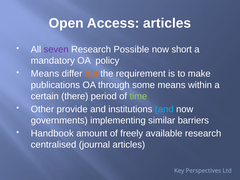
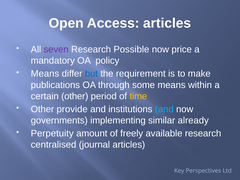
short: short -> price
but colour: orange -> blue
certain there: there -> other
time colour: light green -> yellow
barriers: barriers -> already
Handbook: Handbook -> Perpetuity
